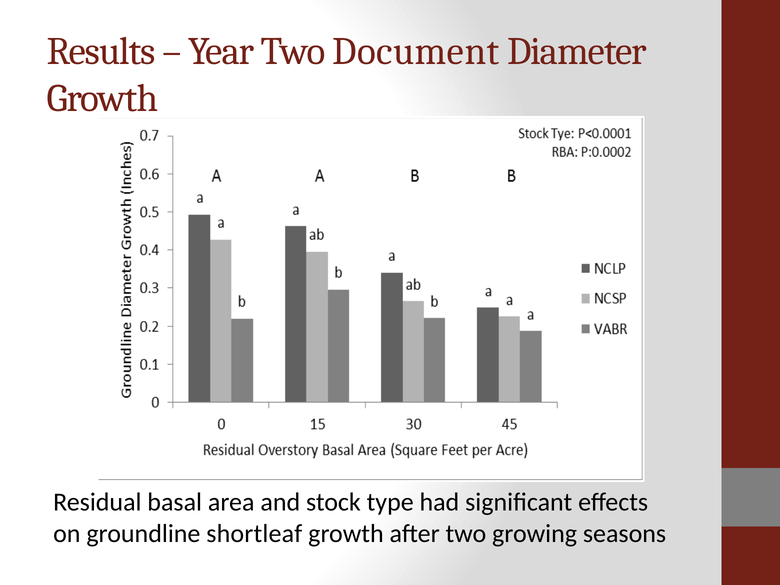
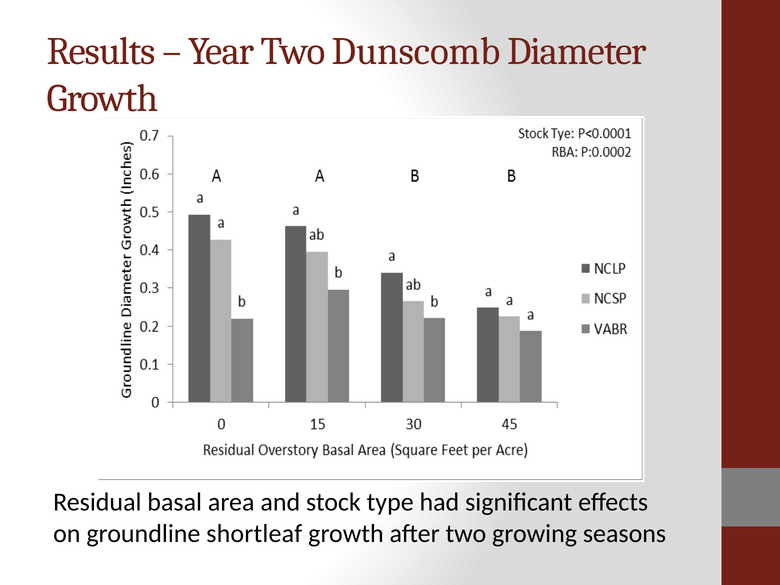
Document: Document -> Dunscomb
